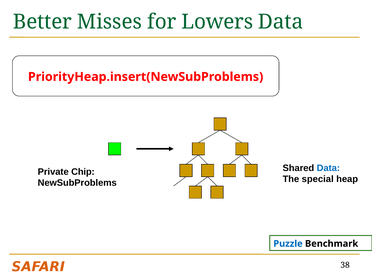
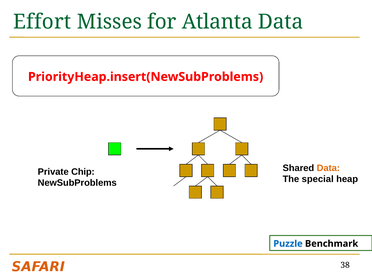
Better: Better -> Effort
Lowers: Lowers -> Atlanta
Data at (328, 168) colour: blue -> orange
